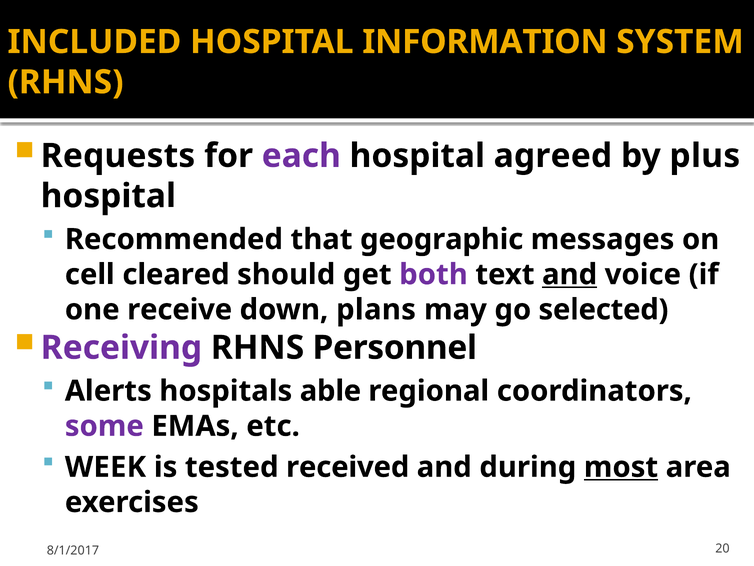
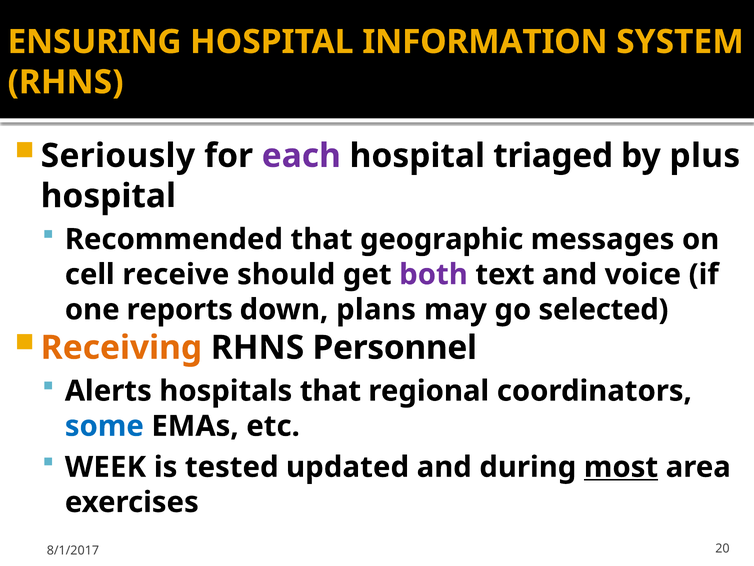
INCLUDED: INCLUDED -> ENSURING
Requests: Requests -> Seriously
agreed: agreed -> triaged
cleared: cleared -> receive
and at (570, 274) underline: present -> none
receive: receive -> reports
Receiving colour: purple -> orange
hospitals able: able -> that
some colour: purple -> blue
received: received -> updated
